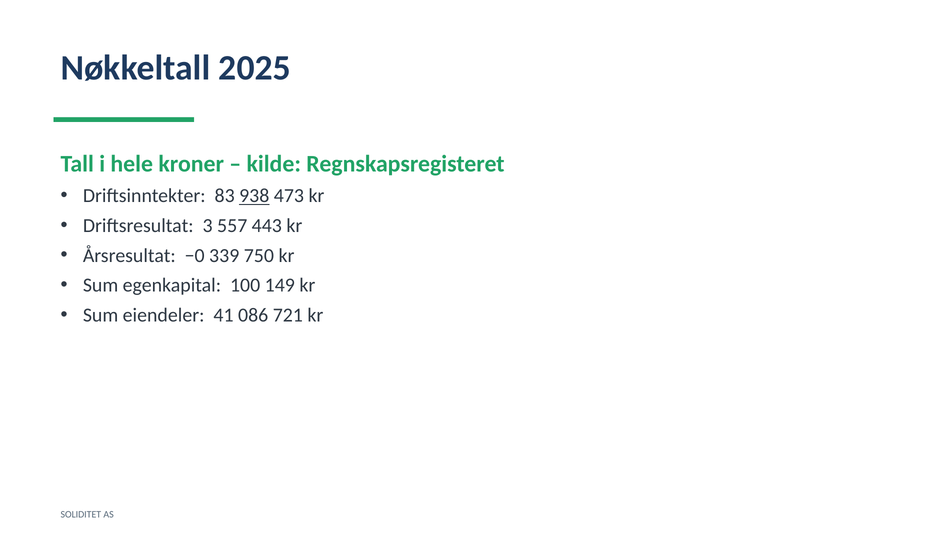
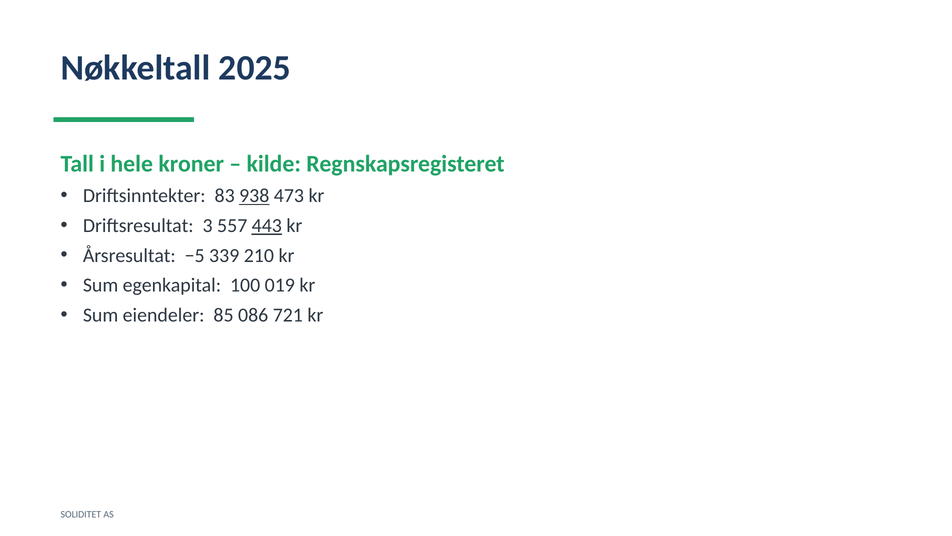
443 underline: none -> present
−0: −0 -> −5
750: 750 -> 210
149: 149 -> 019
41: 41 -> 85
